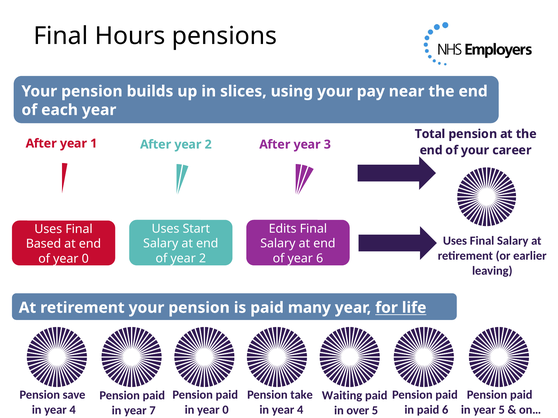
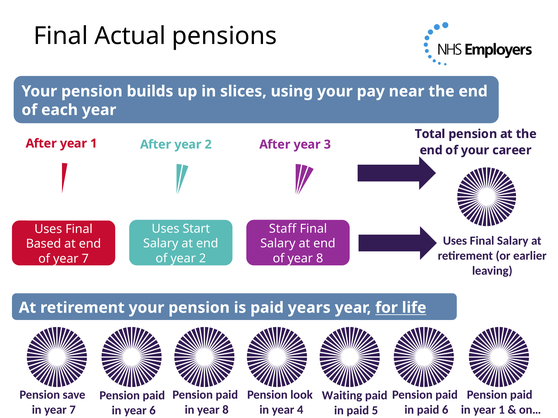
Hours: Hours -> Actual
Edits: Edits -> Staff
of year 6: 6 -> 8
of year 0: 0 -> 7
many: many -> years
take: take -> look
4 at (73, 410): 4 -> 7
in year 0: 0 -> 8
in year 5: 5 -> 1
year 7: 7 -> 6
over at (358, 411): over -> paid
